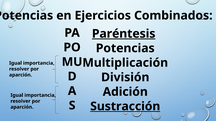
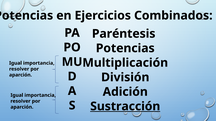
Paréntesis underline: present -> none
